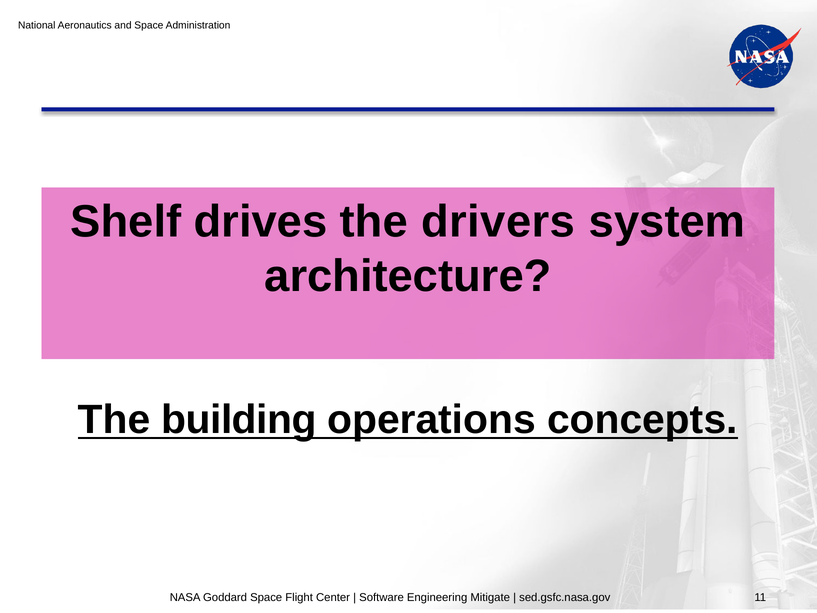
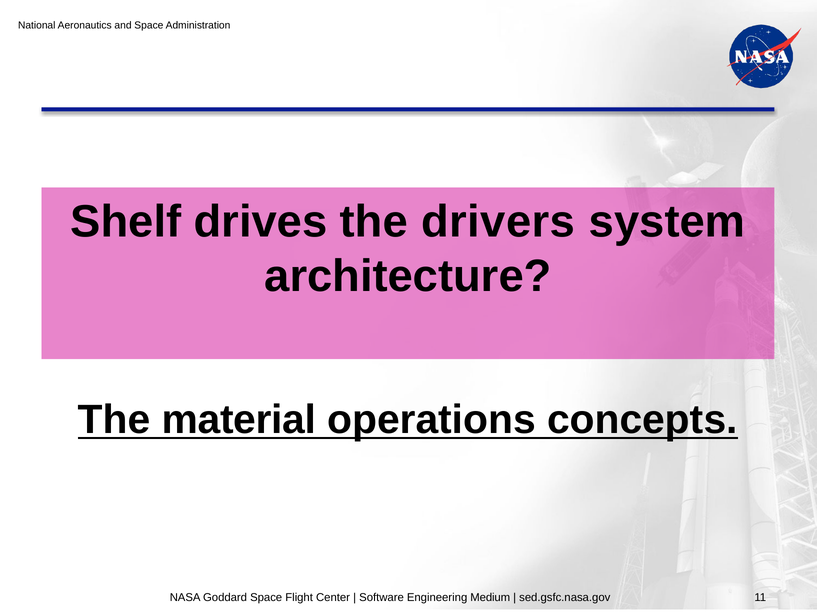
building: building -> material
Mitigate: Mitigate -> Medium
